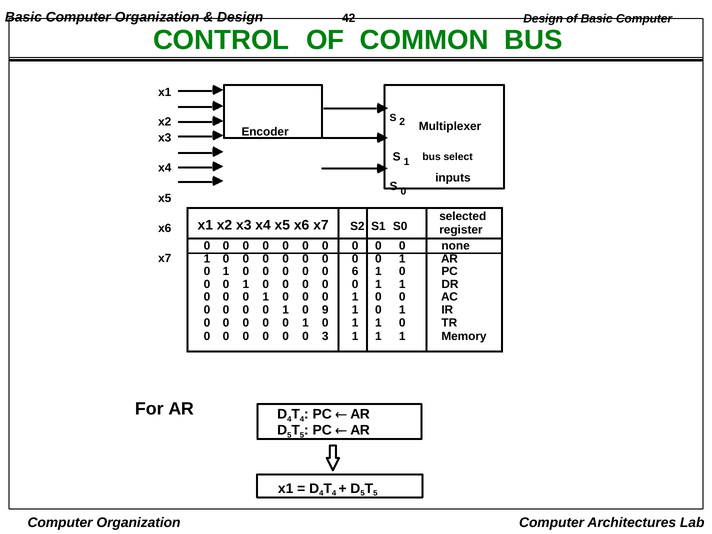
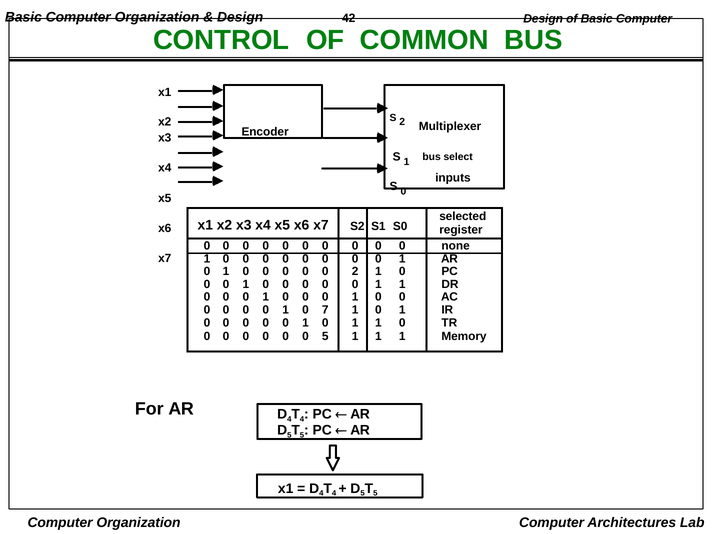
0 6: 6 -> 2
9: 9 -> 7
0 3: 3 -> 5
